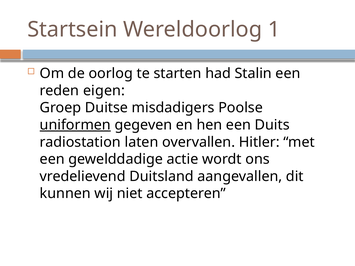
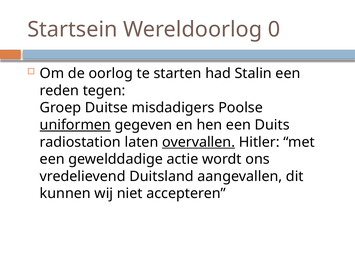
1: 1 -> 0
eigen: eigen -> tegen
overvallen underline: none -> present
